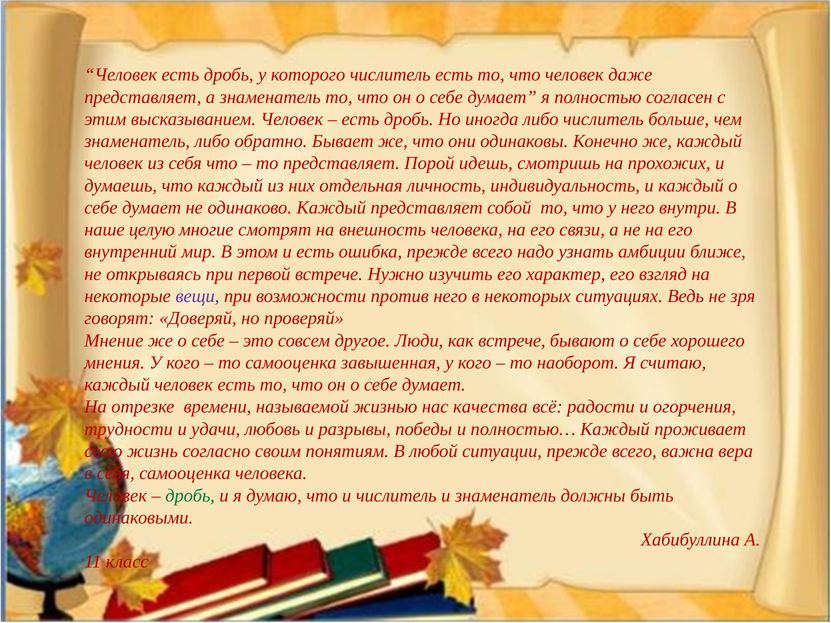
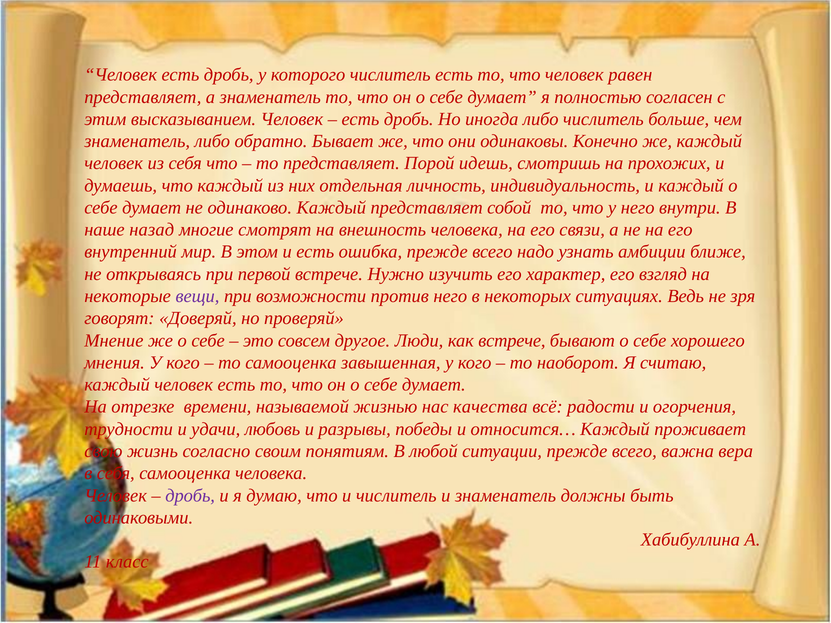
даже: даже -> равен
целую: целую -> назад
полностью…: полностью… -> относится…
дробь at (190, 496) colour: green -> purple
